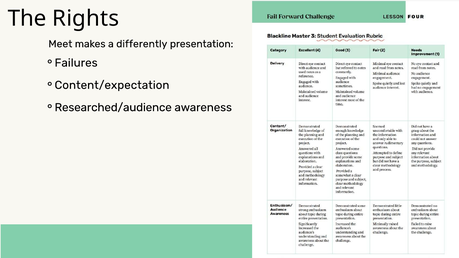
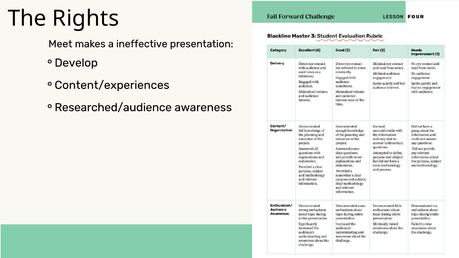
differently: differently -> ineffective
Failures: Failures -> Develop
Content/expectation: Content/expectation -> Content/experiences
